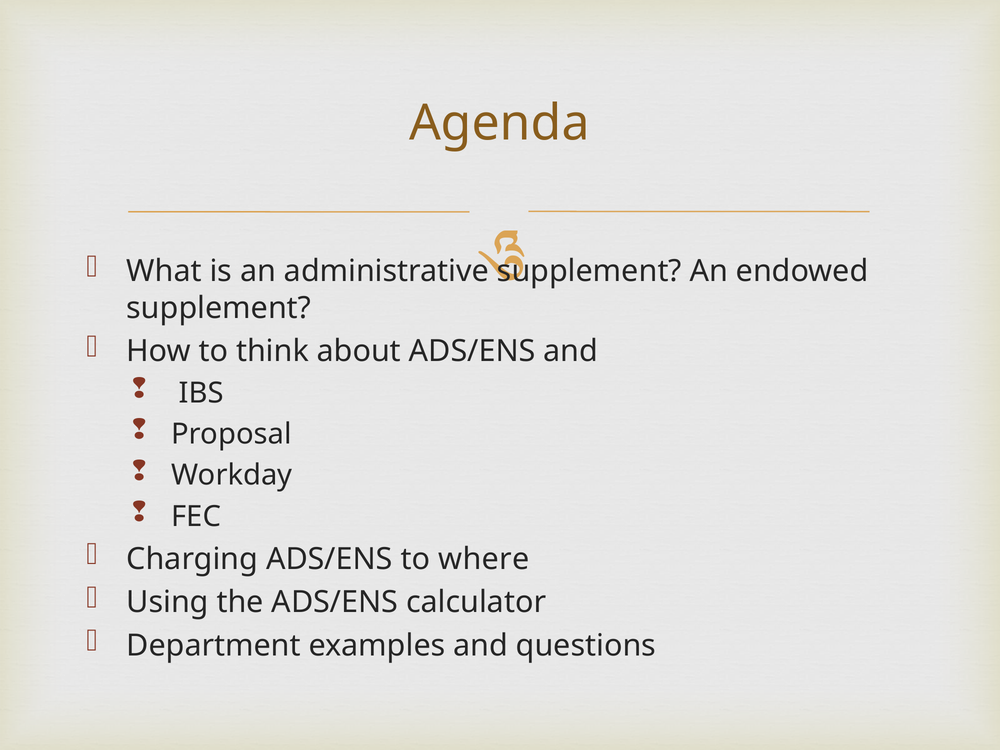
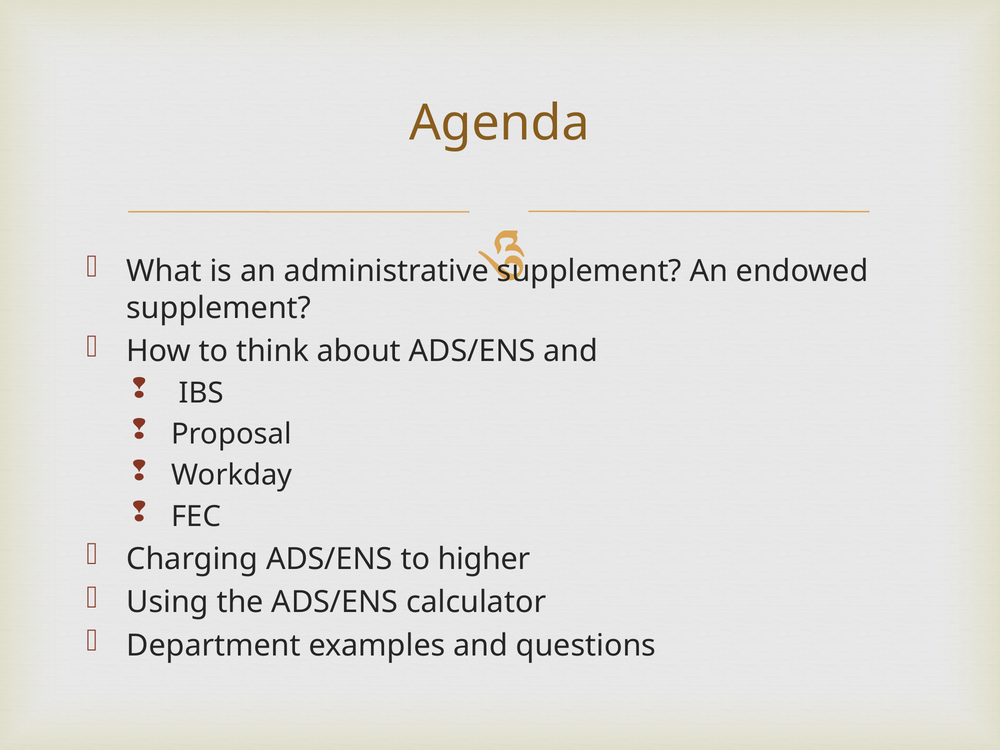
where: where -> higher
